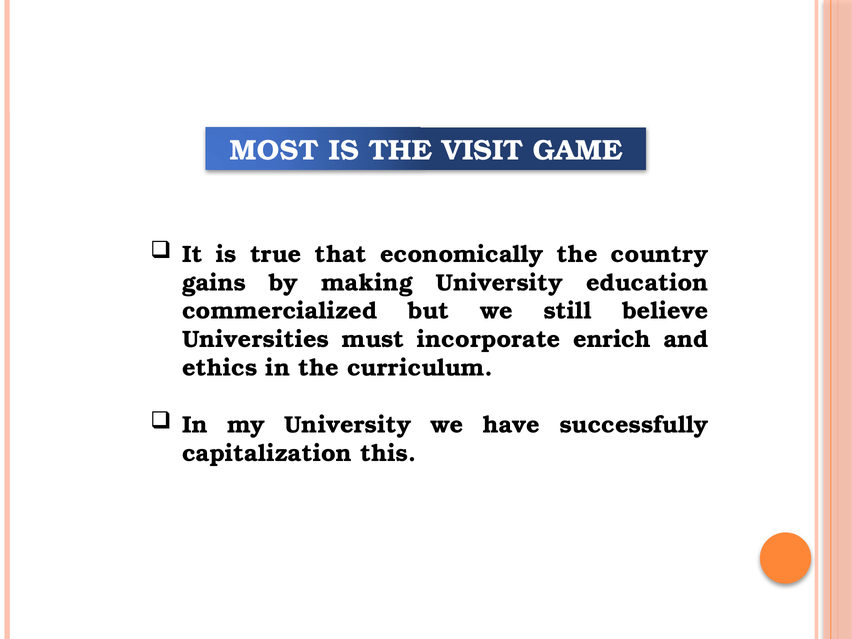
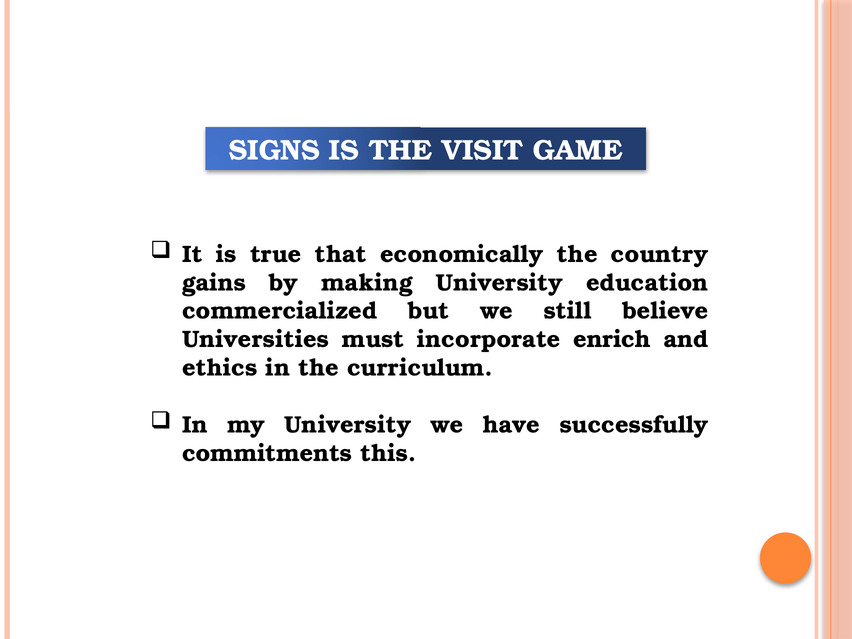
MOST: MOST -> SIGNS
capitalization: capitalization -> commitments
